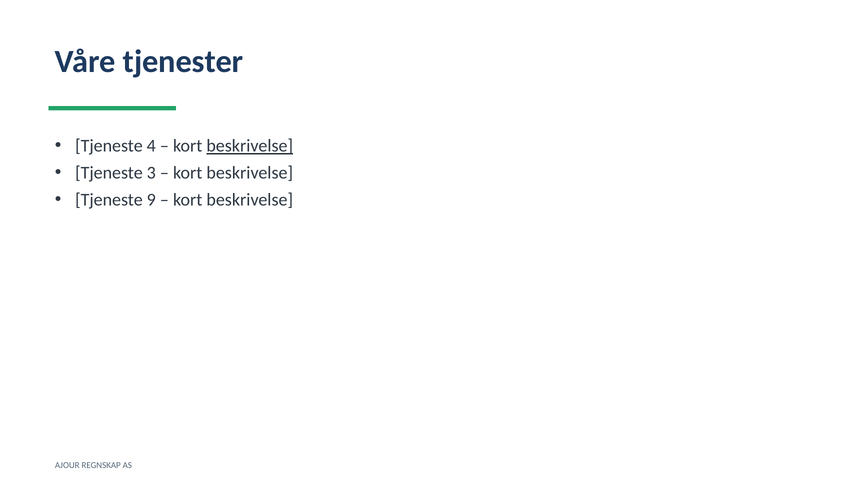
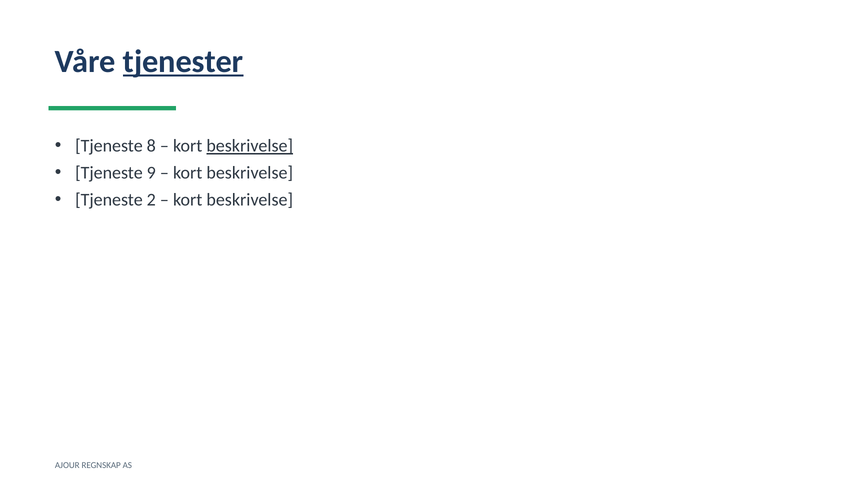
tjenester underline: none -> present
4: 4 -> 8
3: 3 -> 9
9: 9 -> 2
